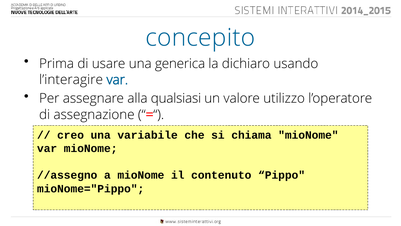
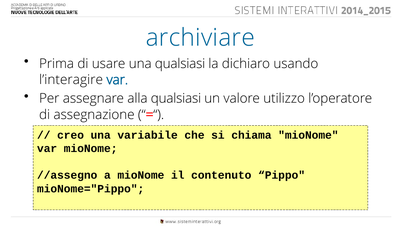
concepito: concepito -> archiviare
una generica: generica -> qualsiasi
